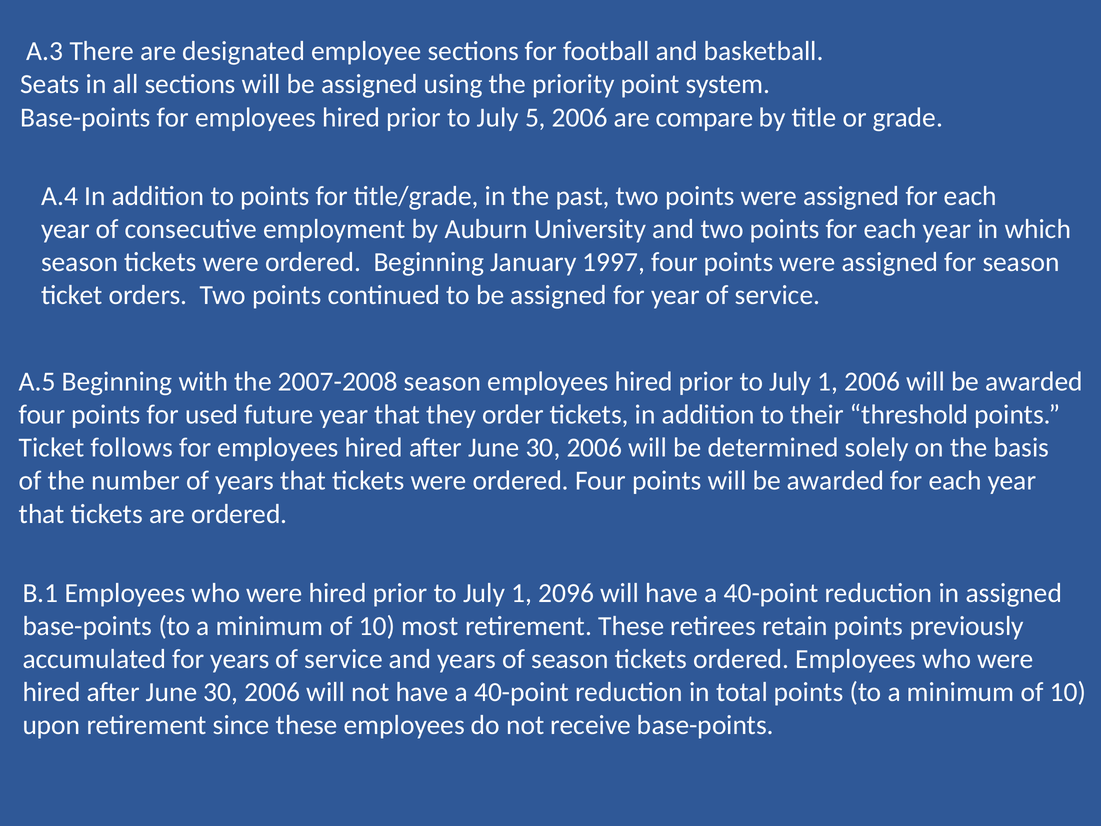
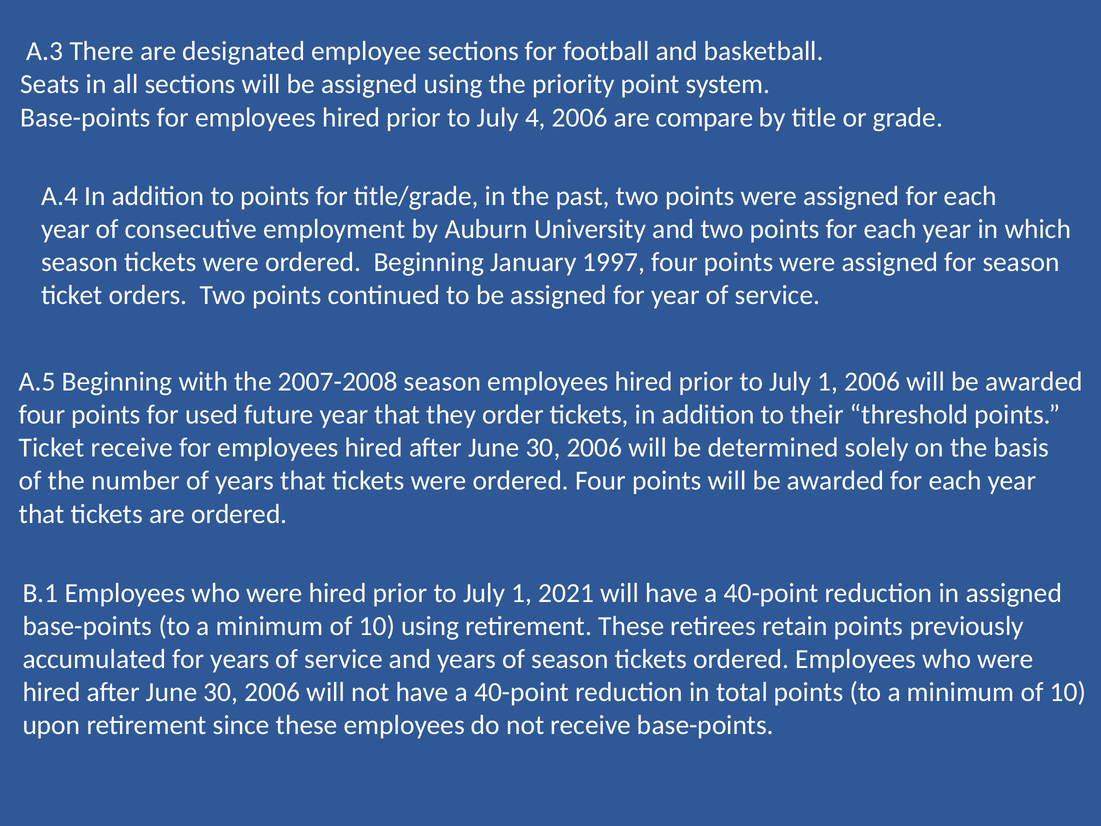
5: 5 -> 4
Ticket follows: follows -> receive
2096: 2096 -> 2021
10 most: most -> using
